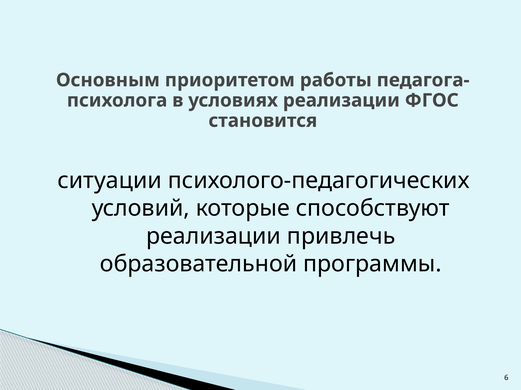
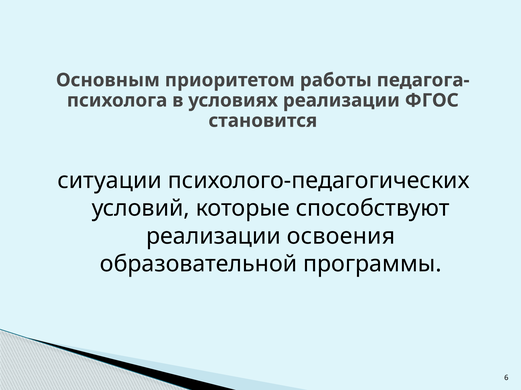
привлечь: привлечь -> освоения
